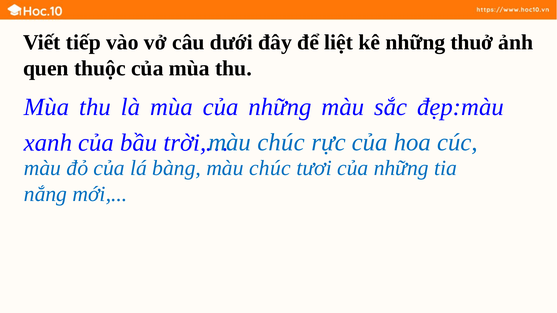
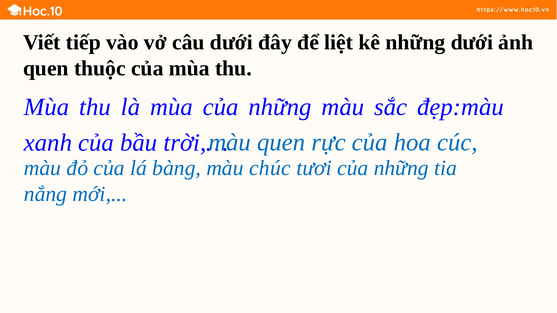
những thuở: thuở -> dưới
chúc at (281, 142): chúc -> quen
